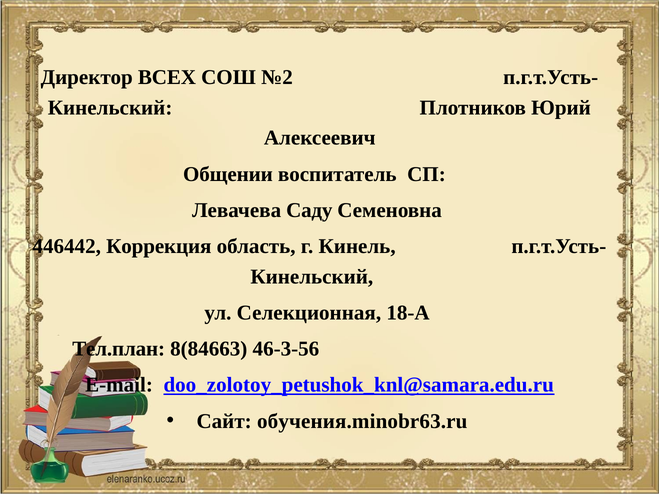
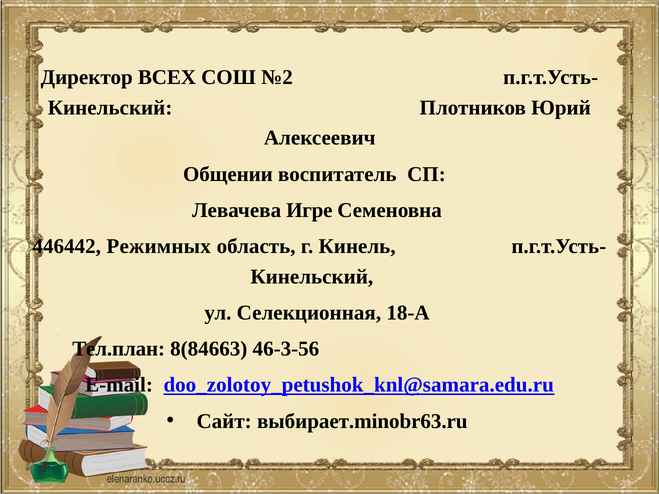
Саду: Саду -> Игре
Коррекция: Коррекция -> Режимных
обучения.minobr63.ru: обучения.minobr63.ru -> выбирает.minobr63.ru
